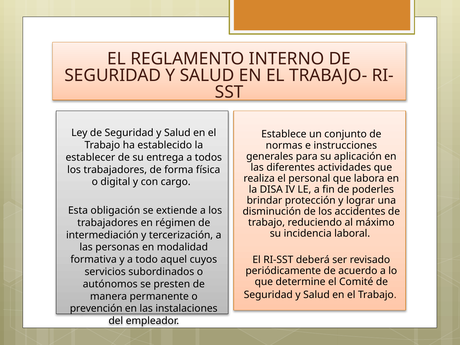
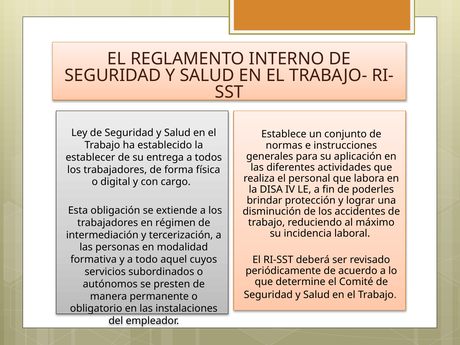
prevención: prevención -> obligatorio
